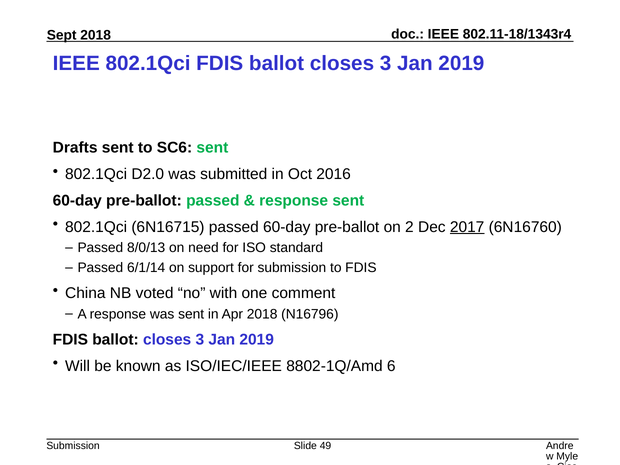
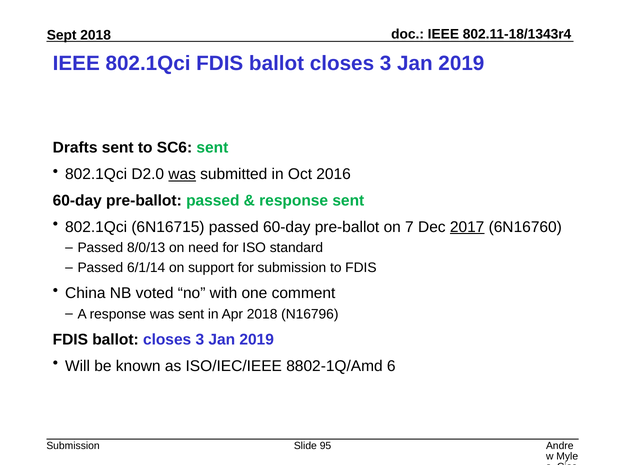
was at (182, 174) underline: none -> present
2: 2 -> 7
49: 49 -> 95
